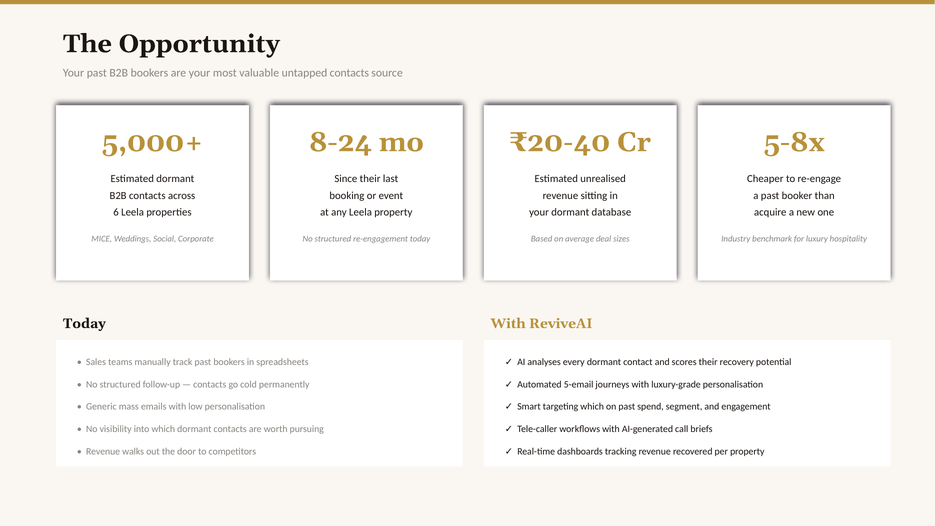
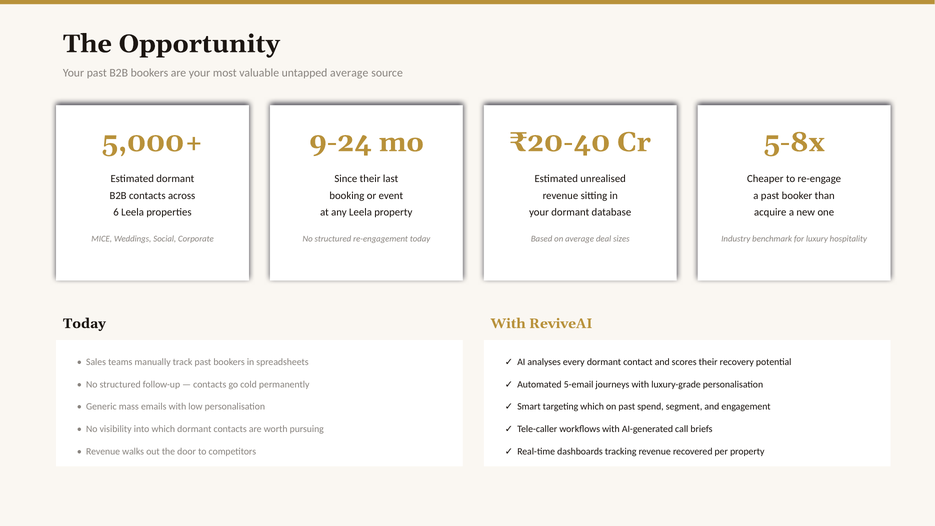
untapped contacts: contacts -> average
8-24: 8-24 -> 9-24
